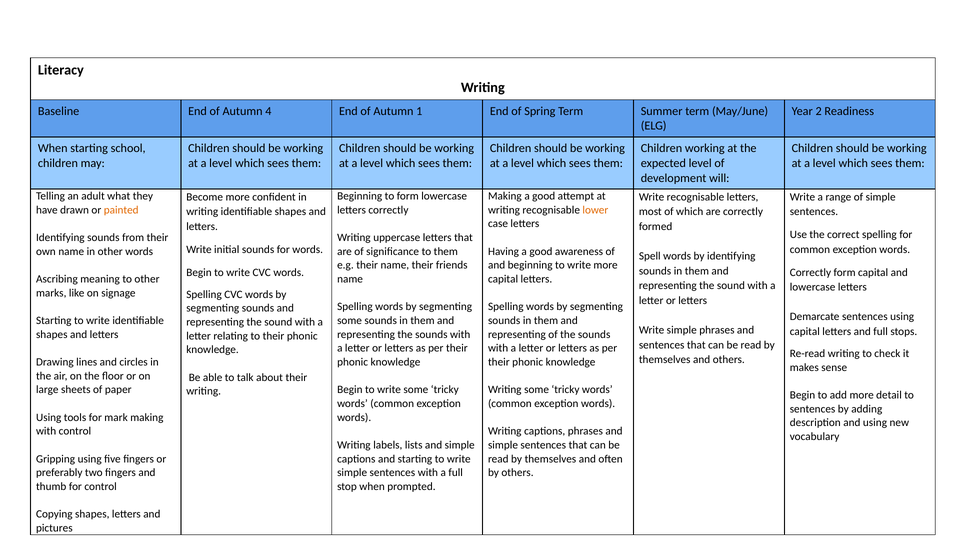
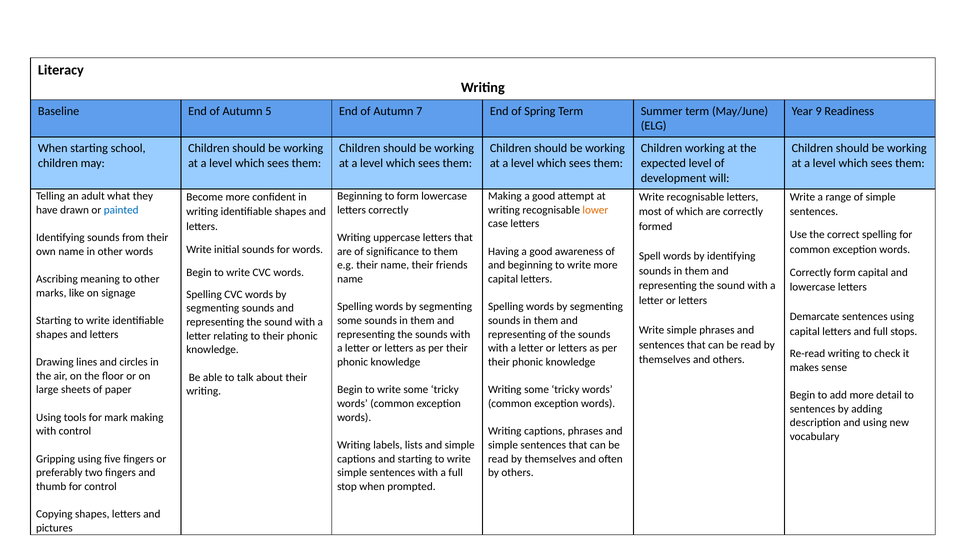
4: 4 -> 5
1: 1 -> 7
2: 2 -> 9
painted colour: orange -> blue
